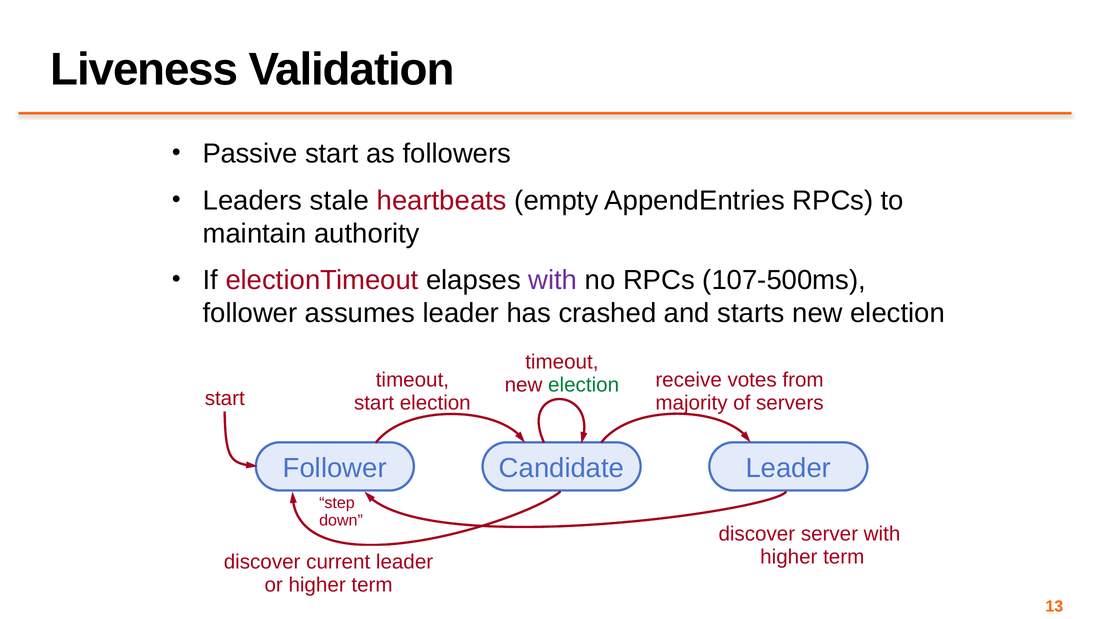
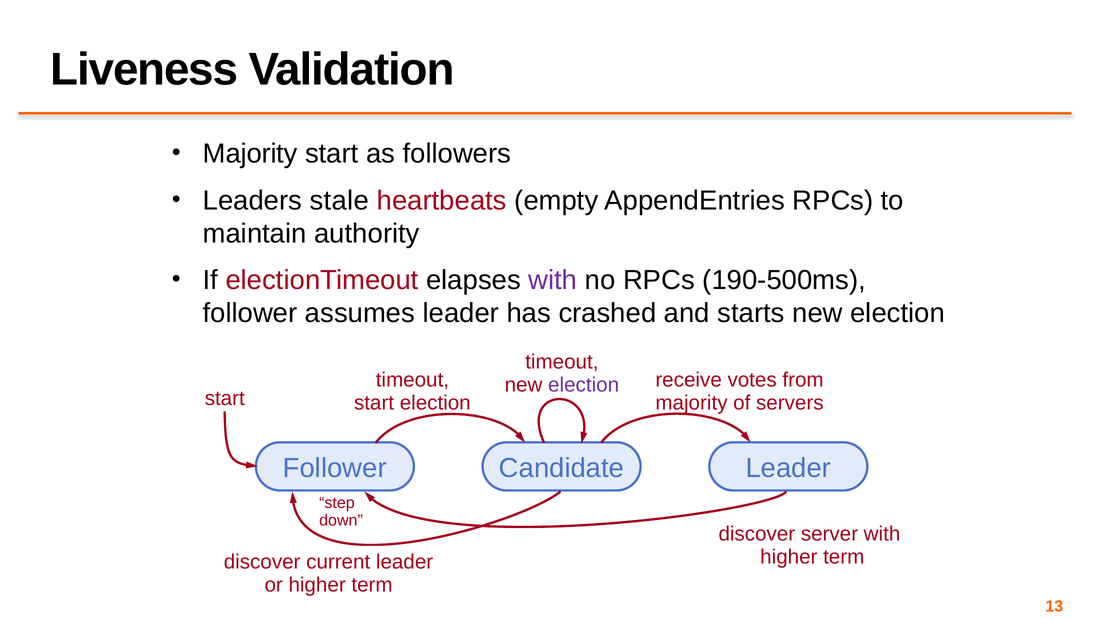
Passive at (250, 154): Passive -> Majority
107-500ms: 107-500ms -> 190-500ms
election at (584, 385) colour: green -> purple
